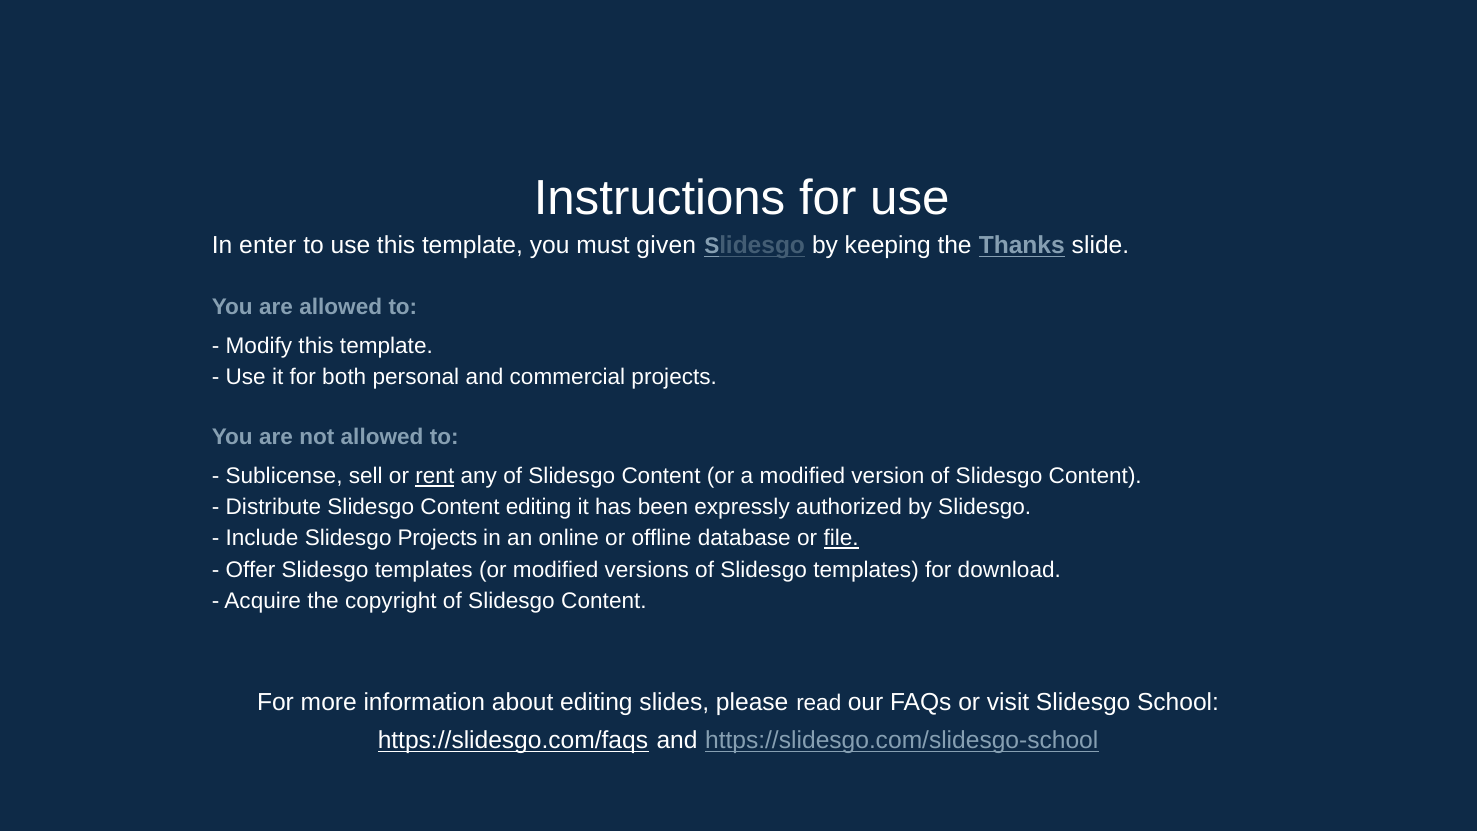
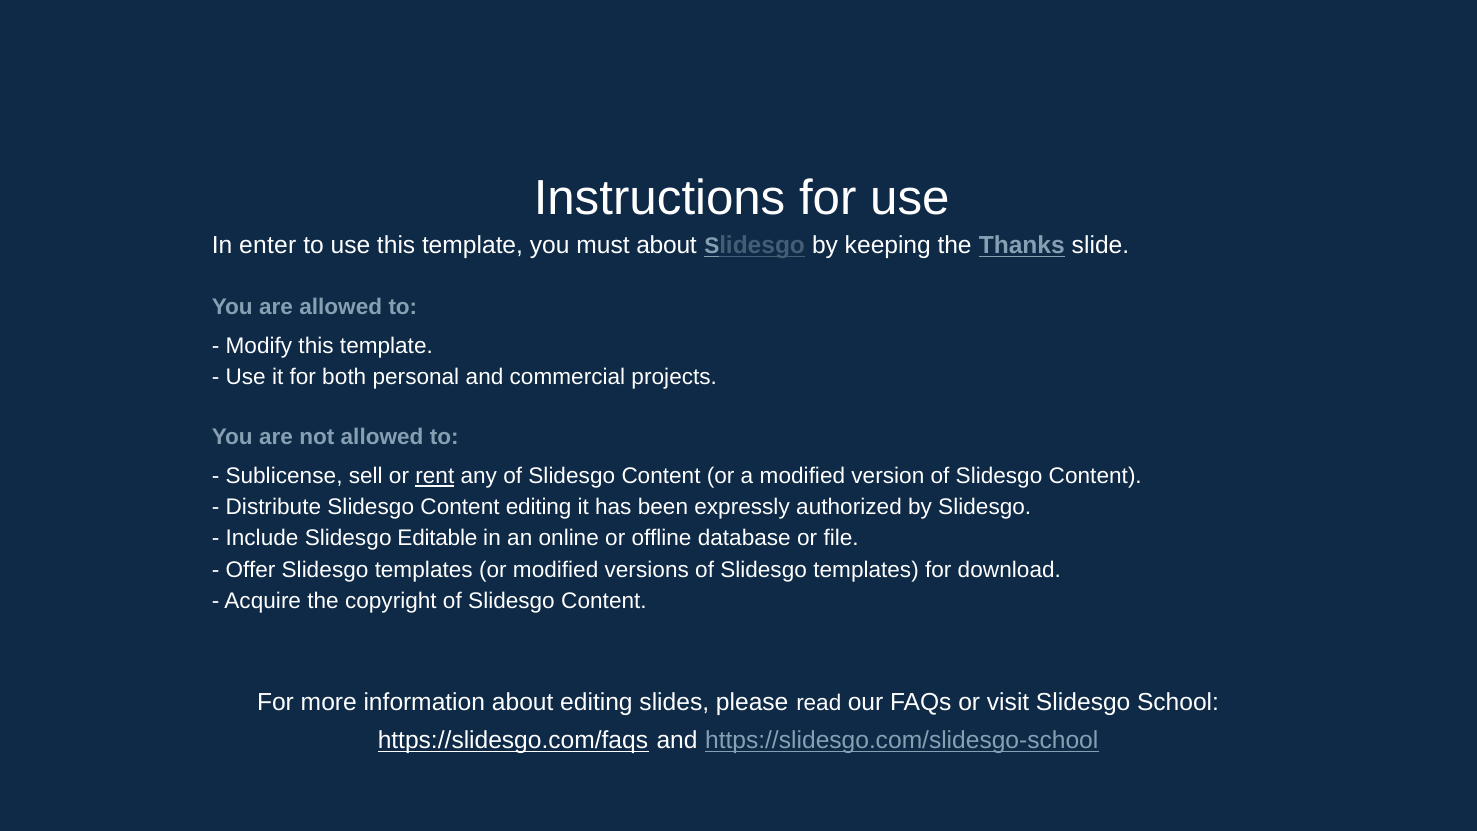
must given: given -> about
Slidesgo Projects: Projects -> Editable
file underline: present -> none
